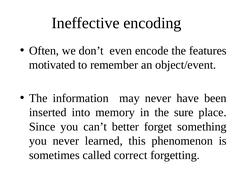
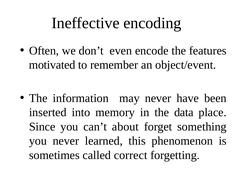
sure: sure -> data
better: better -> about
